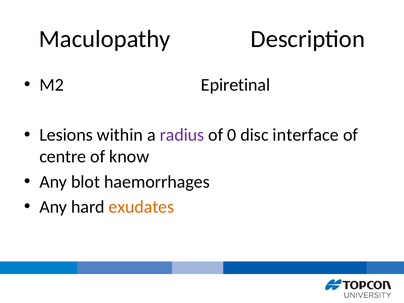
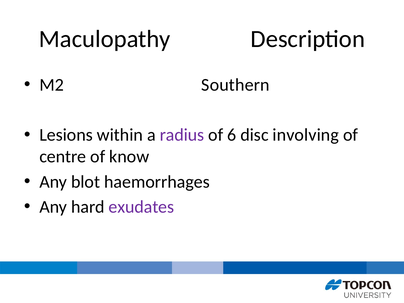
Epiretinal: Epiretinal -> Southern
0: 0 -> 6
interface: interface -> involving
exudates colour: orange -> purple
